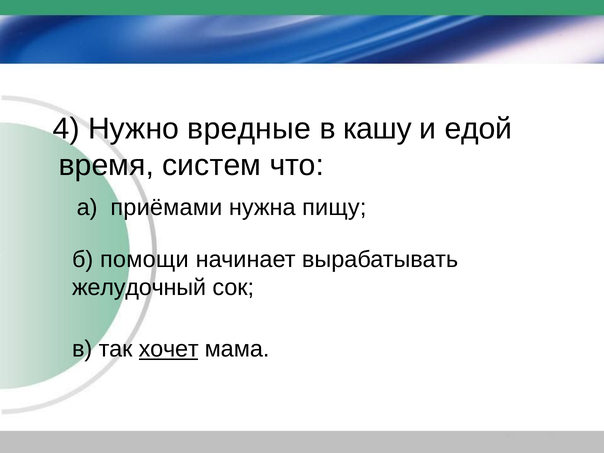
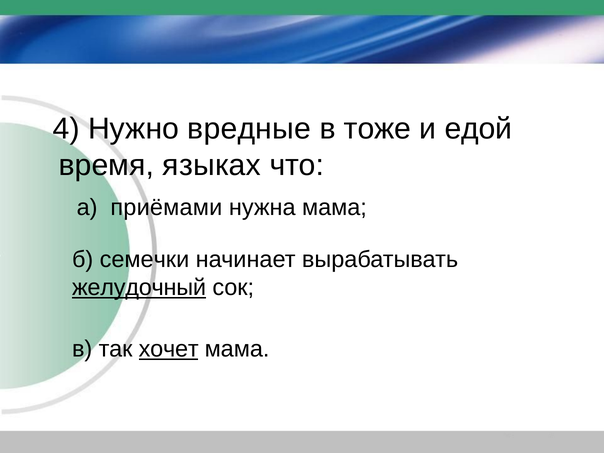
кашу: кашу -> тоже
систем: систем -> языках
нужна пищу: пищу -> мама
помощи: помощи -> семечки
желудочный underline: none -> present
